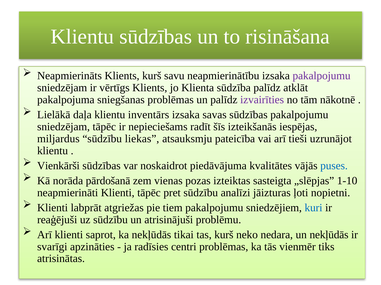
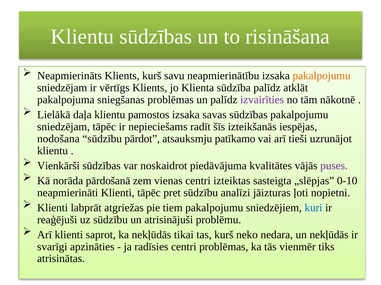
pakalpojumu at (322, 76) colour: purple -> orange
inventārs: inventārs -> pamostos
miljardus: miljardus -> nodošana
liekas: liekas -> pārdot
pateicība: pateicība -> patīkamo
puses colour: blue -> purple
vienas pozas: pozas -> centri
1-10: 1-10 -> 0-10
